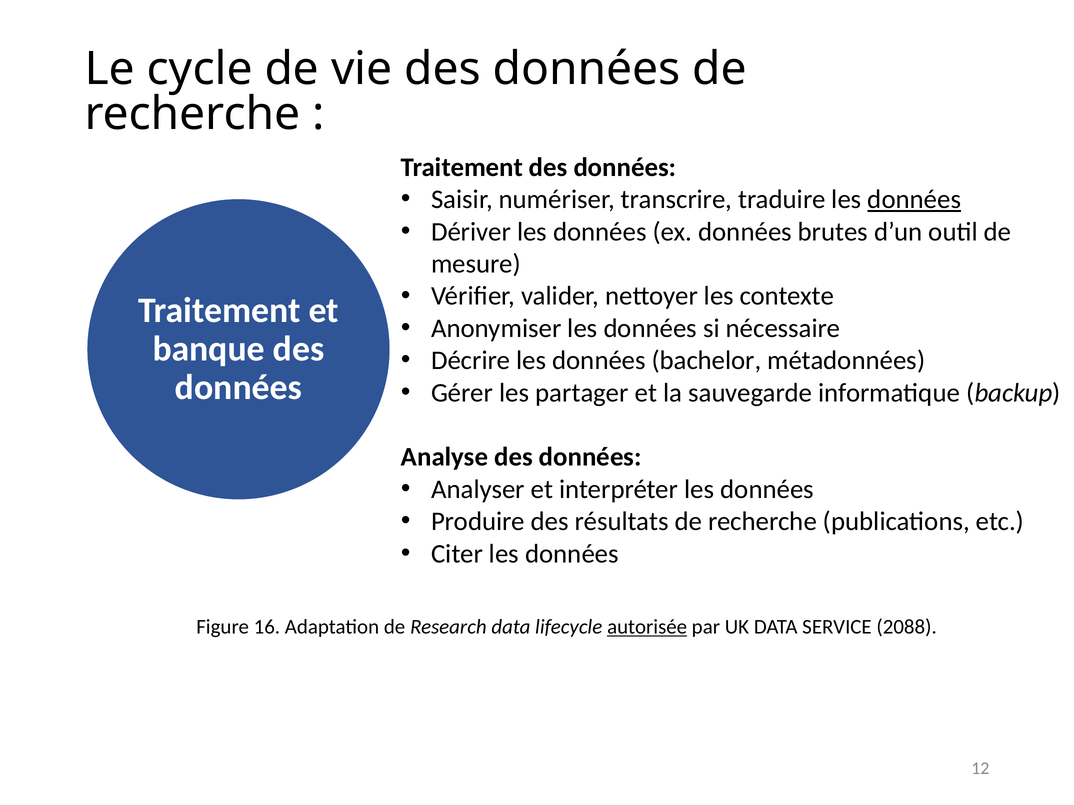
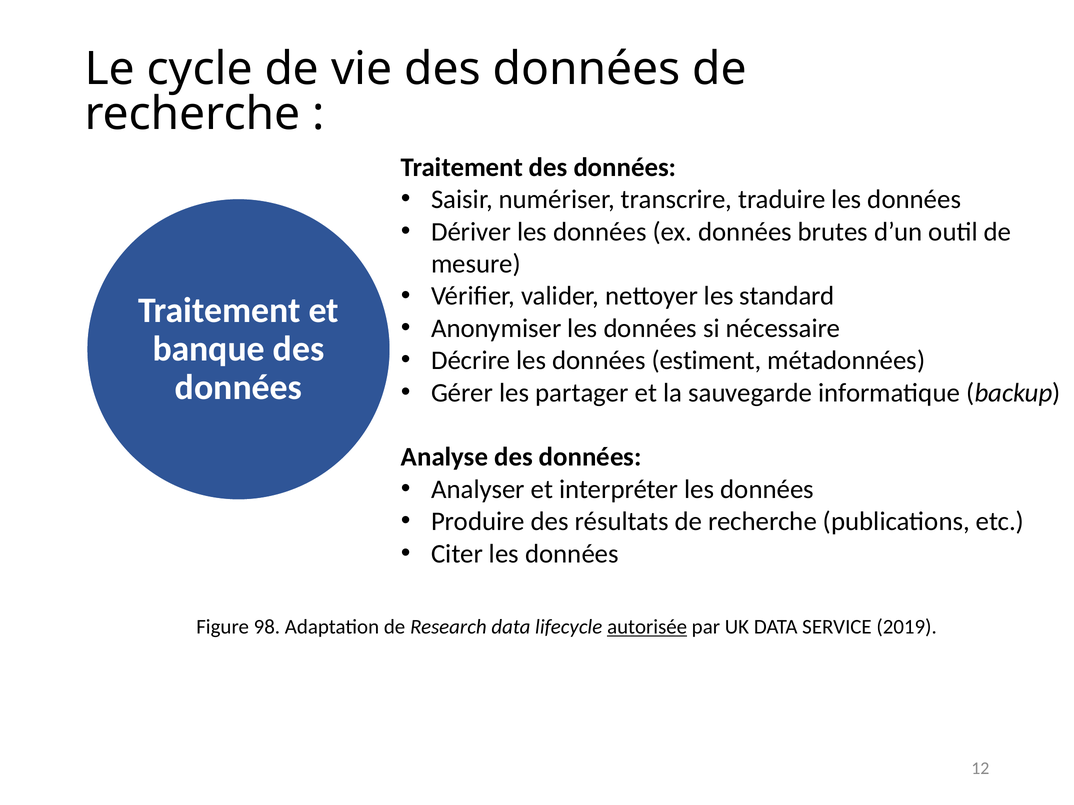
données at (914, 200) underline: present -> none
contexte: contexte -> standard
bachelor: bachelor -> estiment
16: 16 -> 98
2088: 2088 -> 2019
